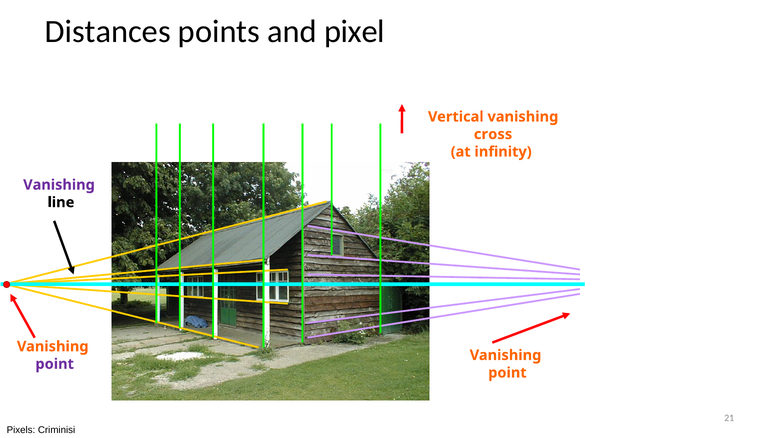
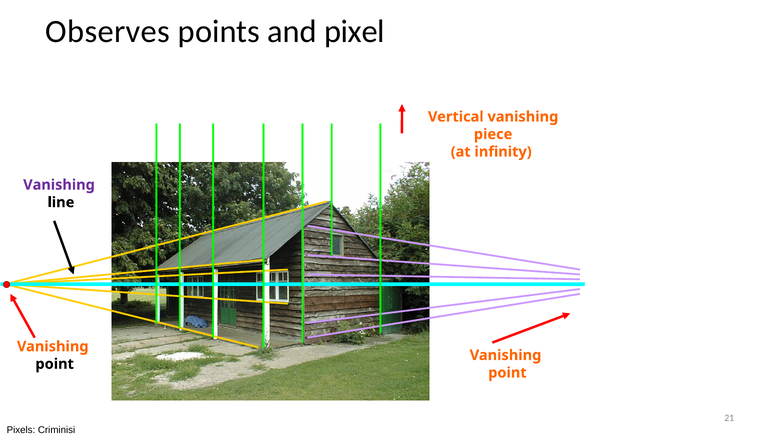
Distances: Distances -> Observes
cross: cross -> piece
point at (55, 364) colour: purple -> black
